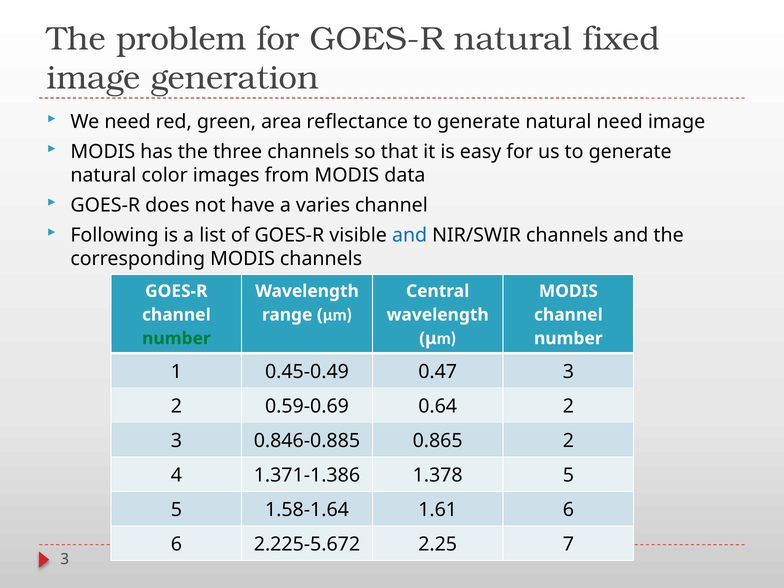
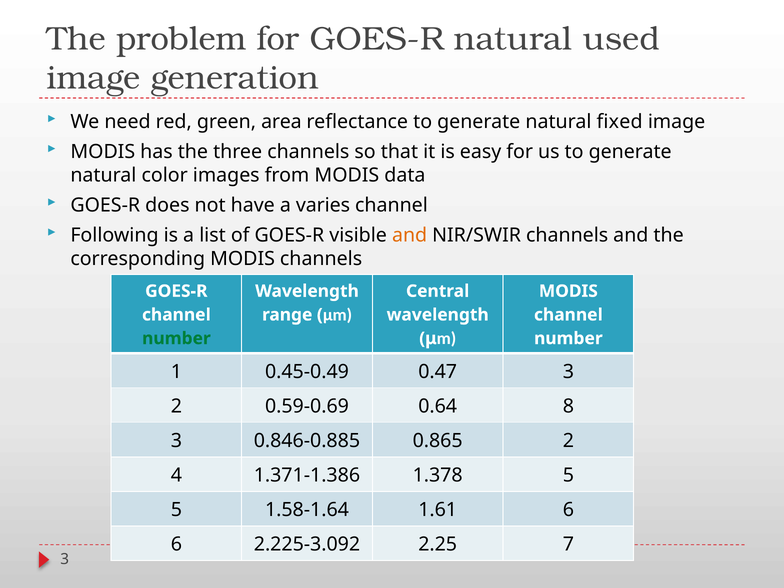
fixed: fixed -> used
natural need: need -> fixed
and at (410, 235) colour: blue -> orange
0.64 2: 2 -> 8
2.225-5.672: 2.225-5.672 -> 2.225-3.092
